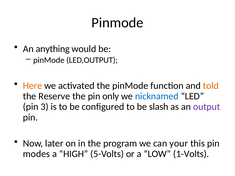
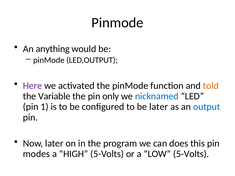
Here colour: orange -> purple
Reserve: Reserve -> Variable
3: 3 -> 1
be slash: slash -> later
output colour: purple -> blue
your: your -> does
LOW 1-Volts: 1-Volts -> 5-Volts
